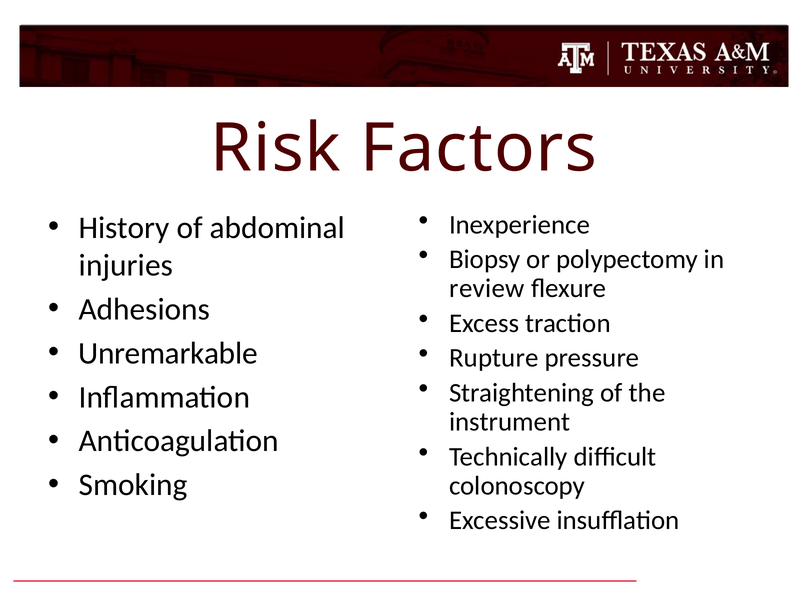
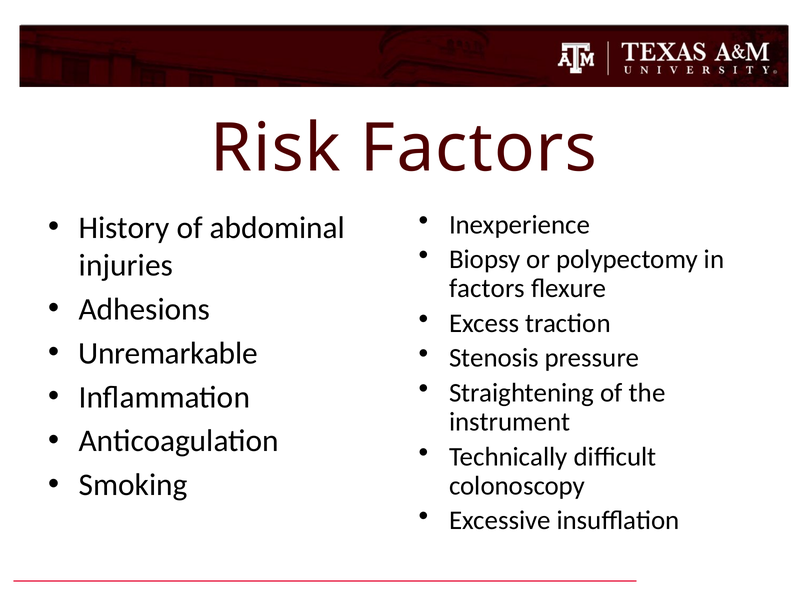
review at (487, 289): review -> factors
Rupture: Rupture -> Stenosis
